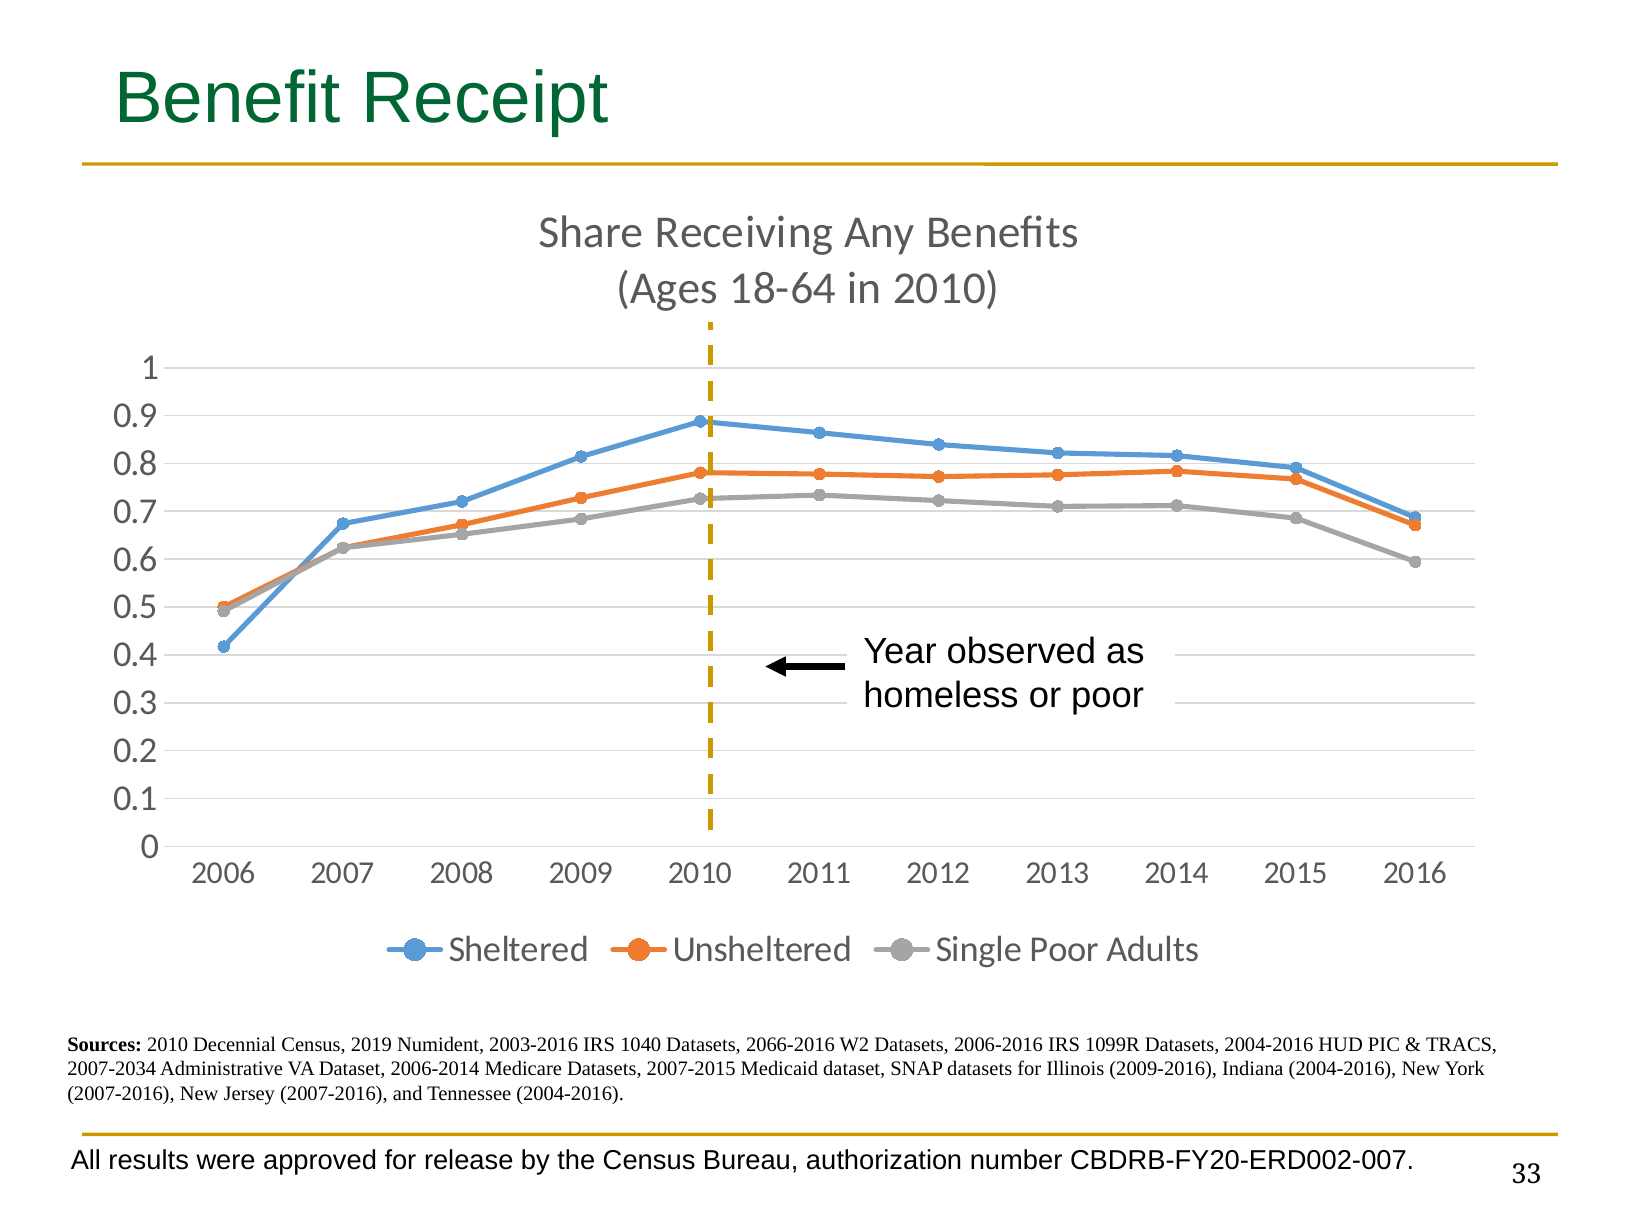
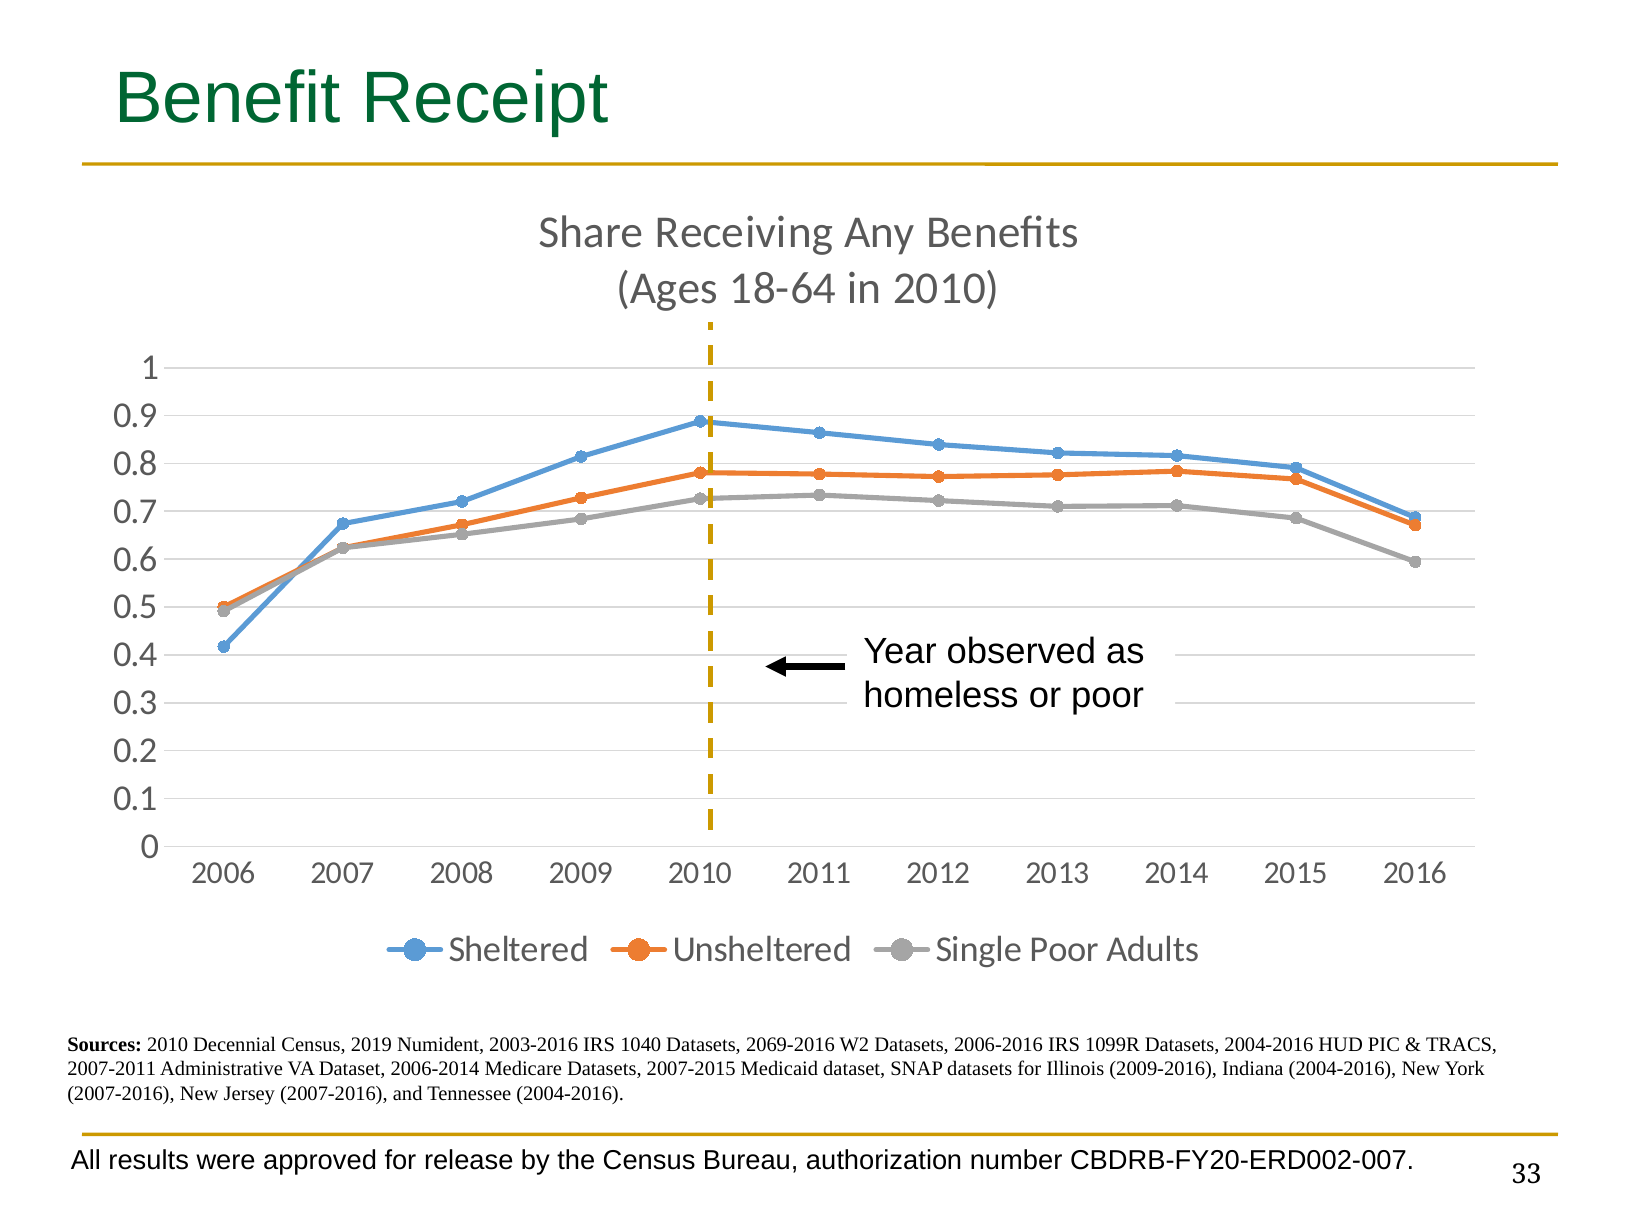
2066-2016: 2066-2016 -> 2069-2016
2007-2034: 2007-2034 -> 2007-2011
